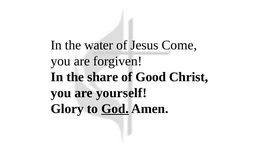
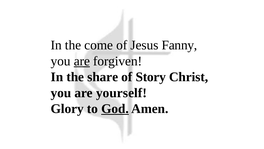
water: water -> come
Come: Come -> Fanny
are at (82, 61) underline: none -> present
Good: Good -> Story
